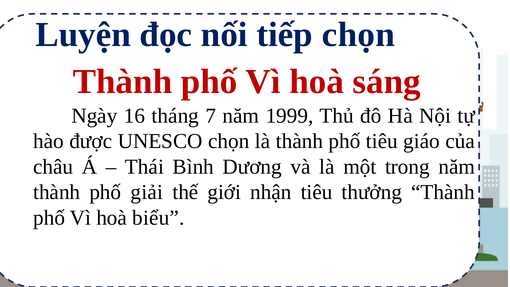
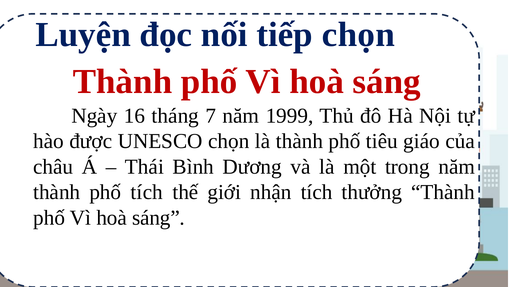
phố giải: giải -> tích
nhận tiêu: tiêu -> tích
phố Vì hoà biểu: biểu -> sáng
